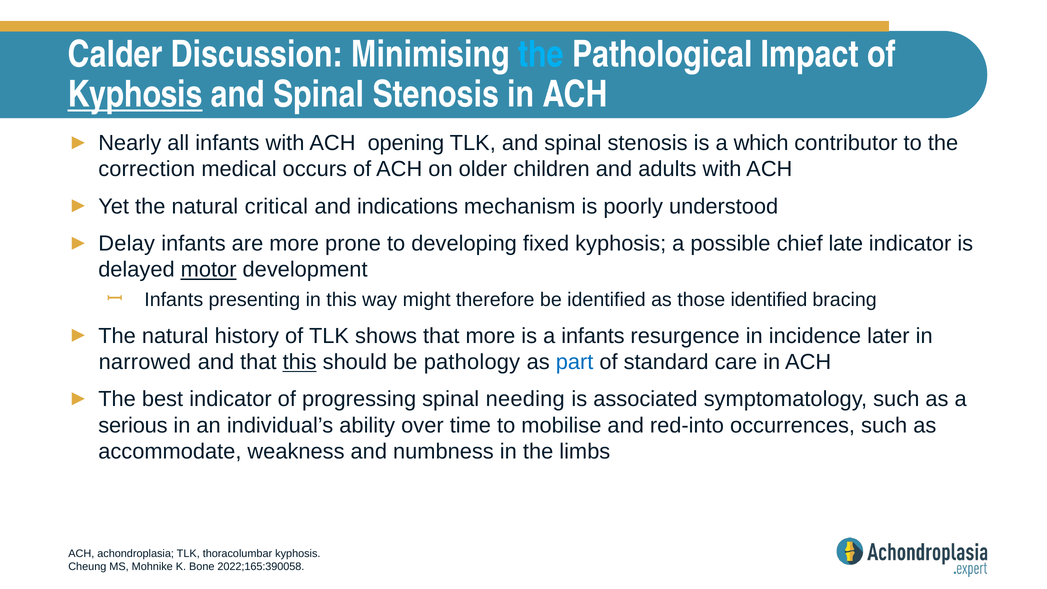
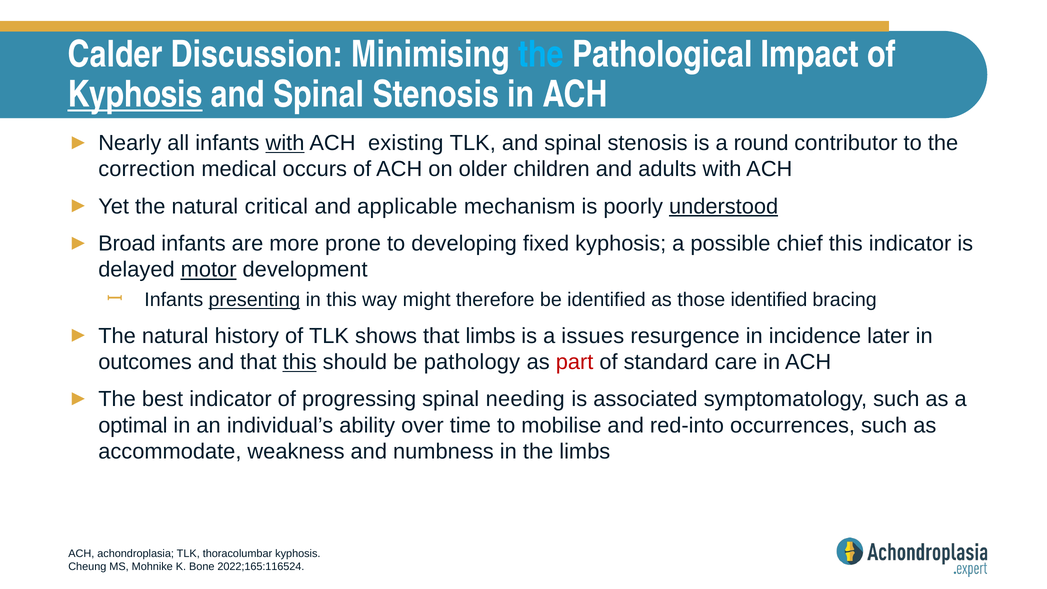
with at (285, 143) underline: none -> present
opening: opening -> existing
which: which -> round
indications: indications -> applicable
understood underline: none -> present
Delay: Delay -> Broad
chief late: late -> this
presenting underline: none -> present
that more: more -> limbs
a infants: infants -> issues
narrowed: narrowed -> outcomes
part colour: blue -> red
serious: serious -> optimal
2022;165:390058: 2022;165:390058 -> 2022;165:116524
